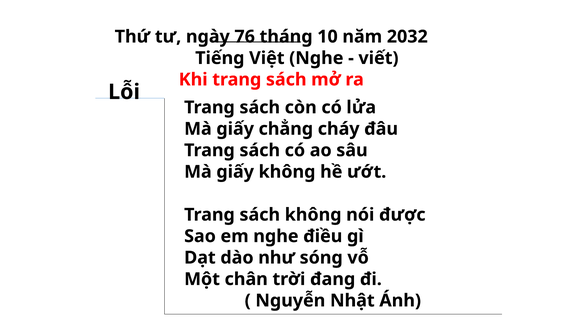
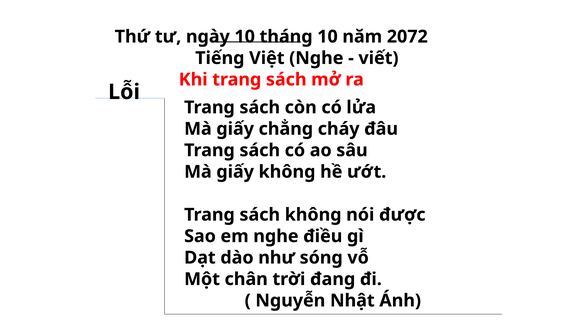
ngày 76: 76 -> 10
2032: 2032 -> 2072
